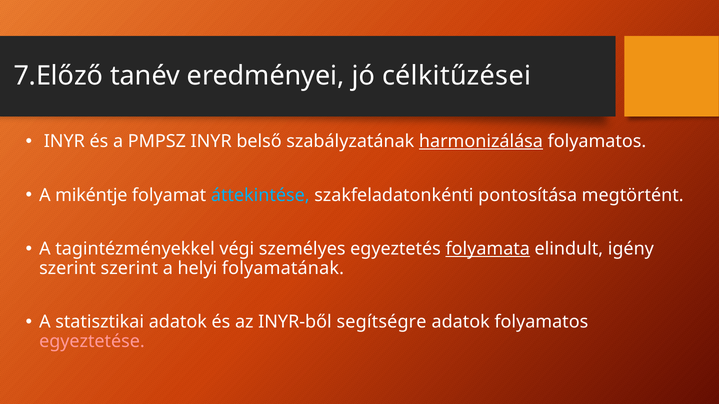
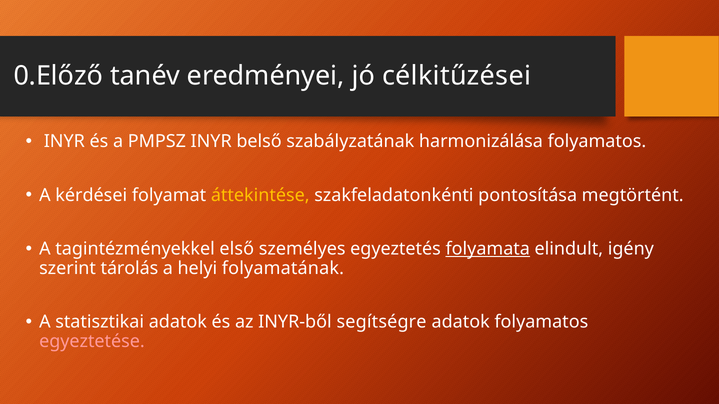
7.Előző: 7.Előző -> 0.Előző
harmonizálása underline: present -> none
mikéntje: mikéntje -> kérdései
áttekintése colour: light blue -> yellow
végi: végi -> első
szerint szerint: szerint -> tárolás
